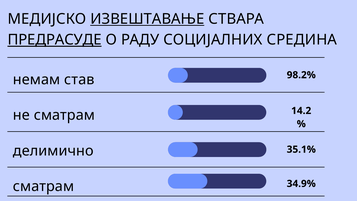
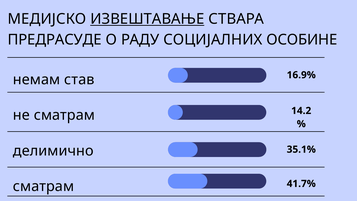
ПРЕДРАСУДЕ underline: present -> none
СРЕДИНА: СРЕДИНА -> ОСОБИНЕ
98.2%: 98.2% -> 16.9%
34.9%: 34.9% -> 41.7%
